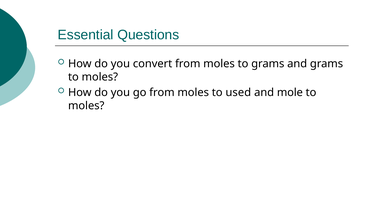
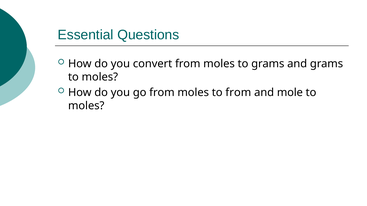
to used: used -> from
